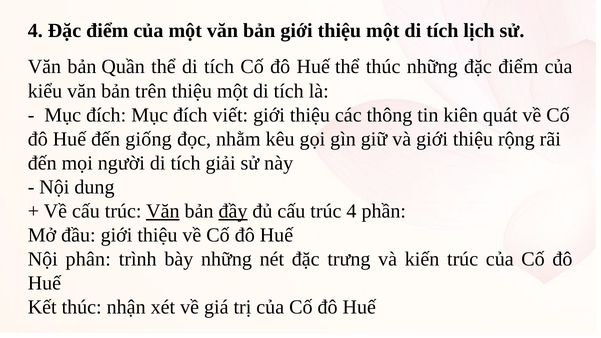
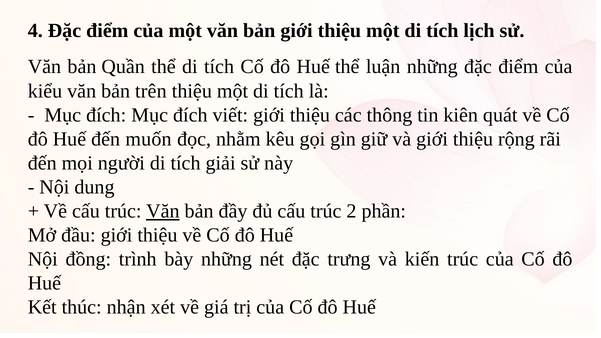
thể thúc: thúc -> luận
giống: giống -> muốn
đầy underline: present -> none
trúc 4: 4 -> 2
phân: phân -> đồng
